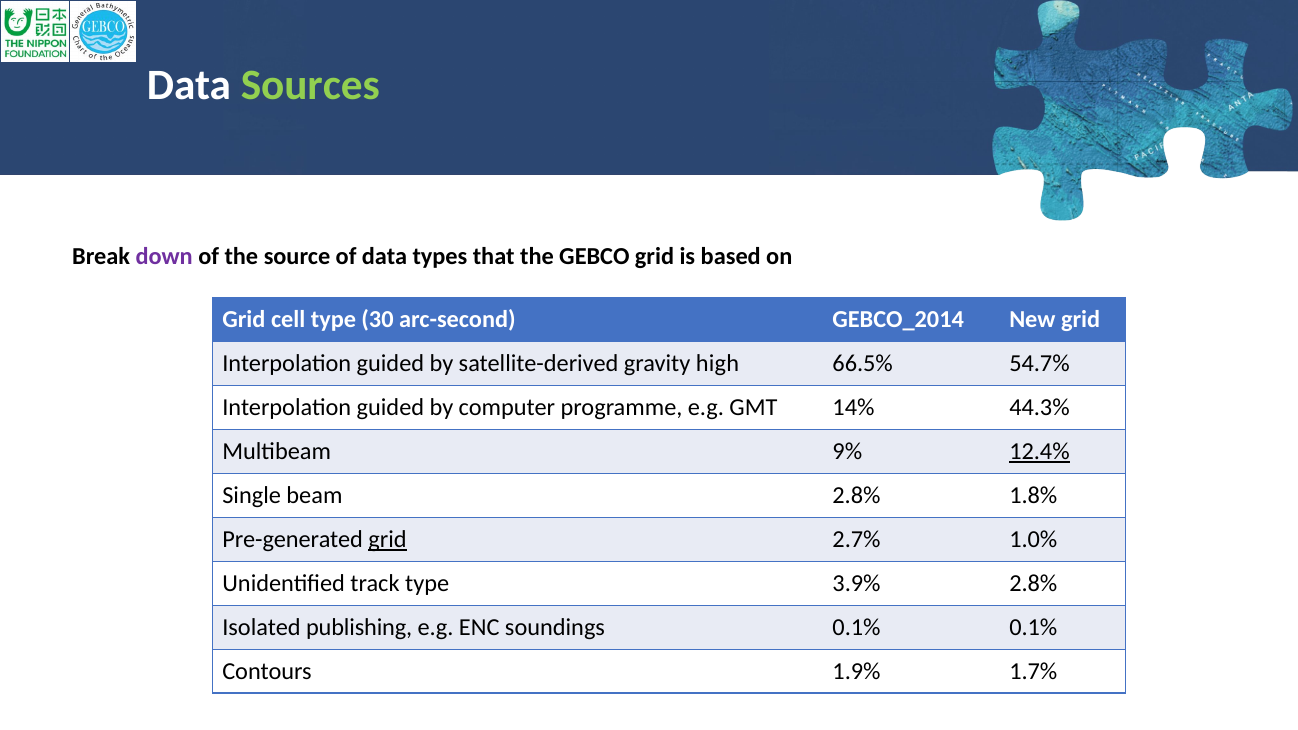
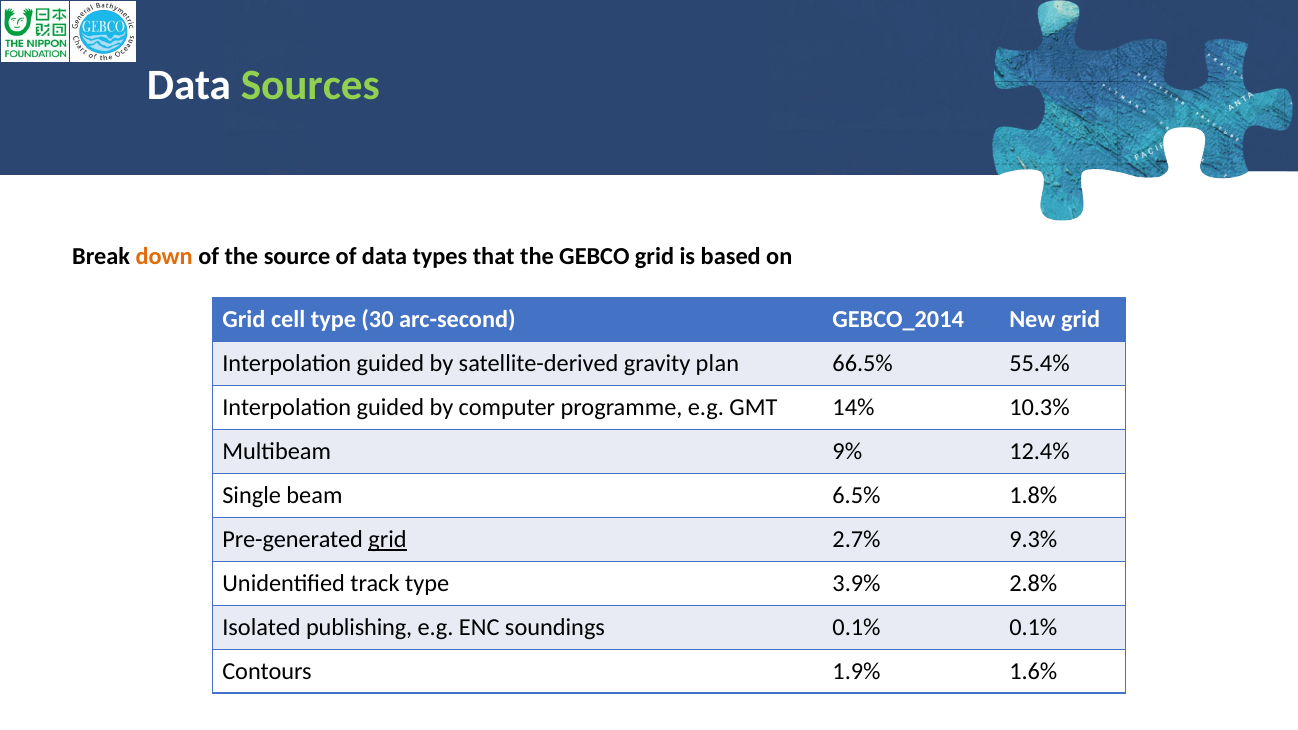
down colour: purple -> orange
high: high -> plan
54.7%: 54.7% -> 55.4%
44.3%: 44.3% -> 10.3%
12.4% underline: present -> none
beam 2.8%: 2.8% -> 6.5%
1.0%: 1.0% -> 9.3%
1.7%: 1.7% -> 1.6%
